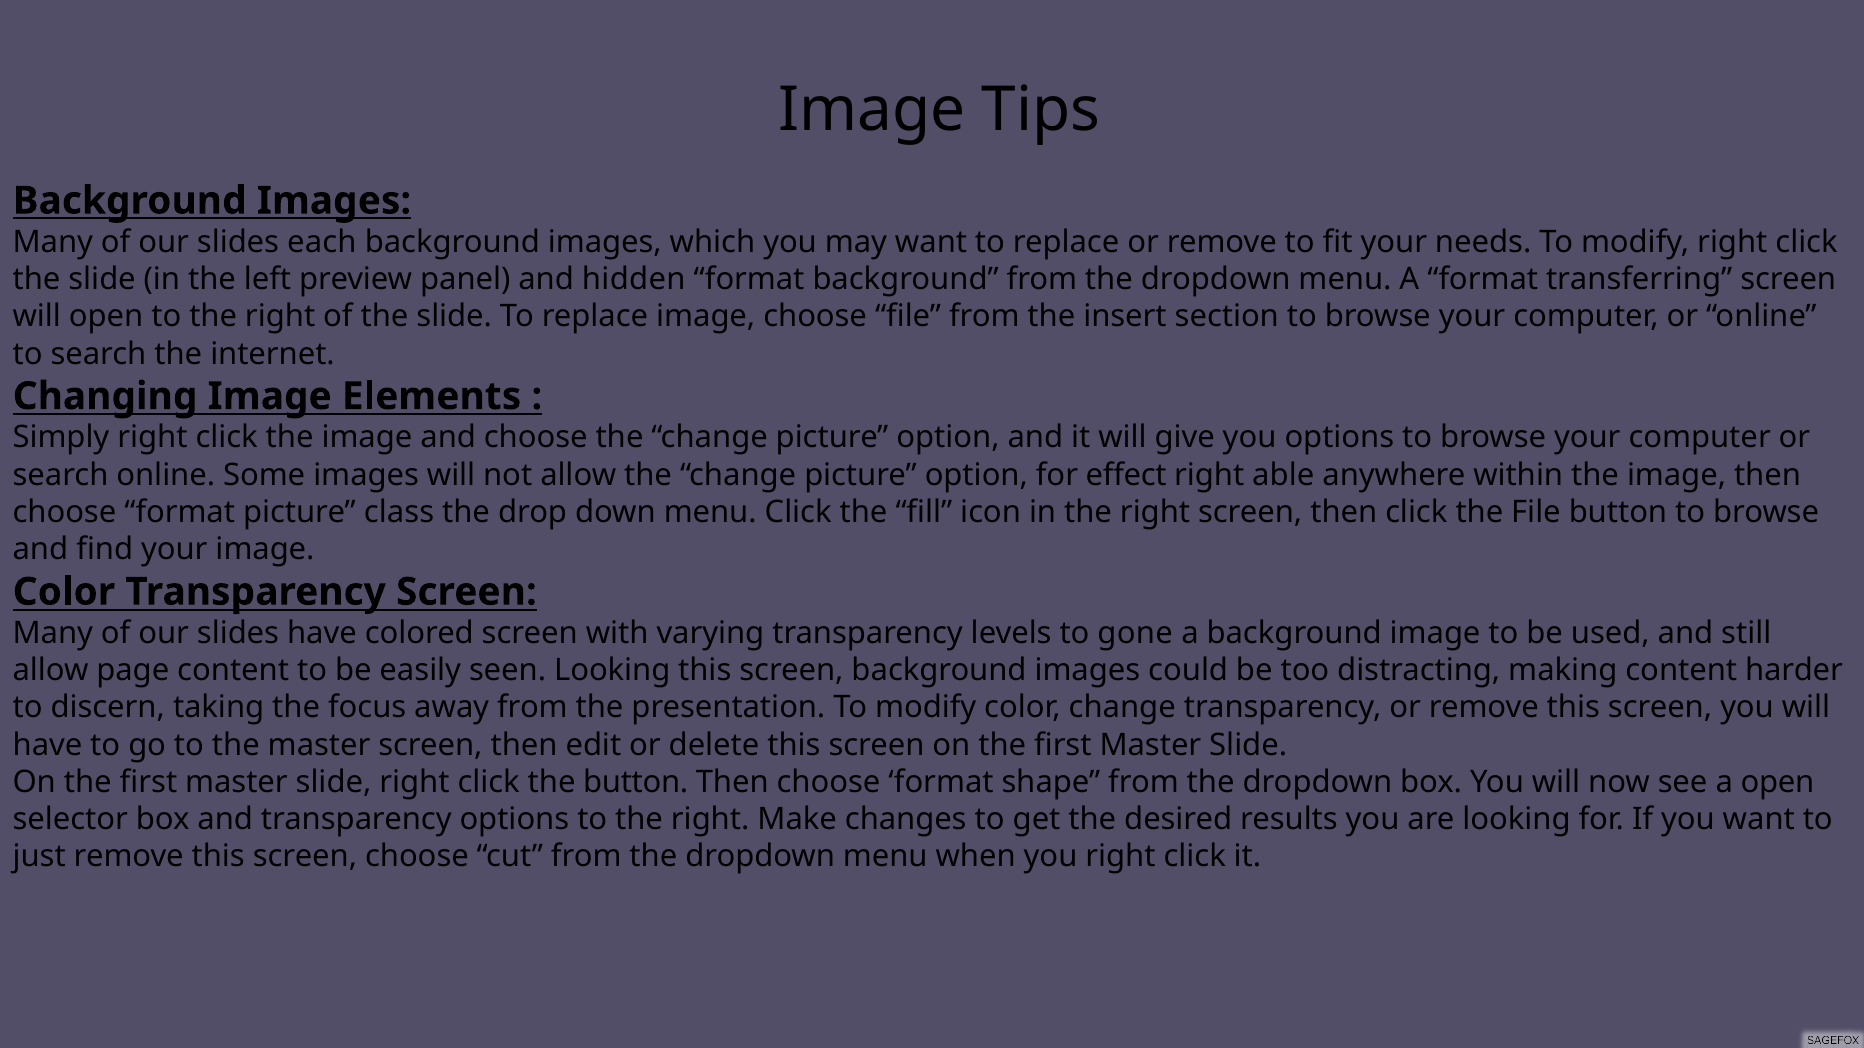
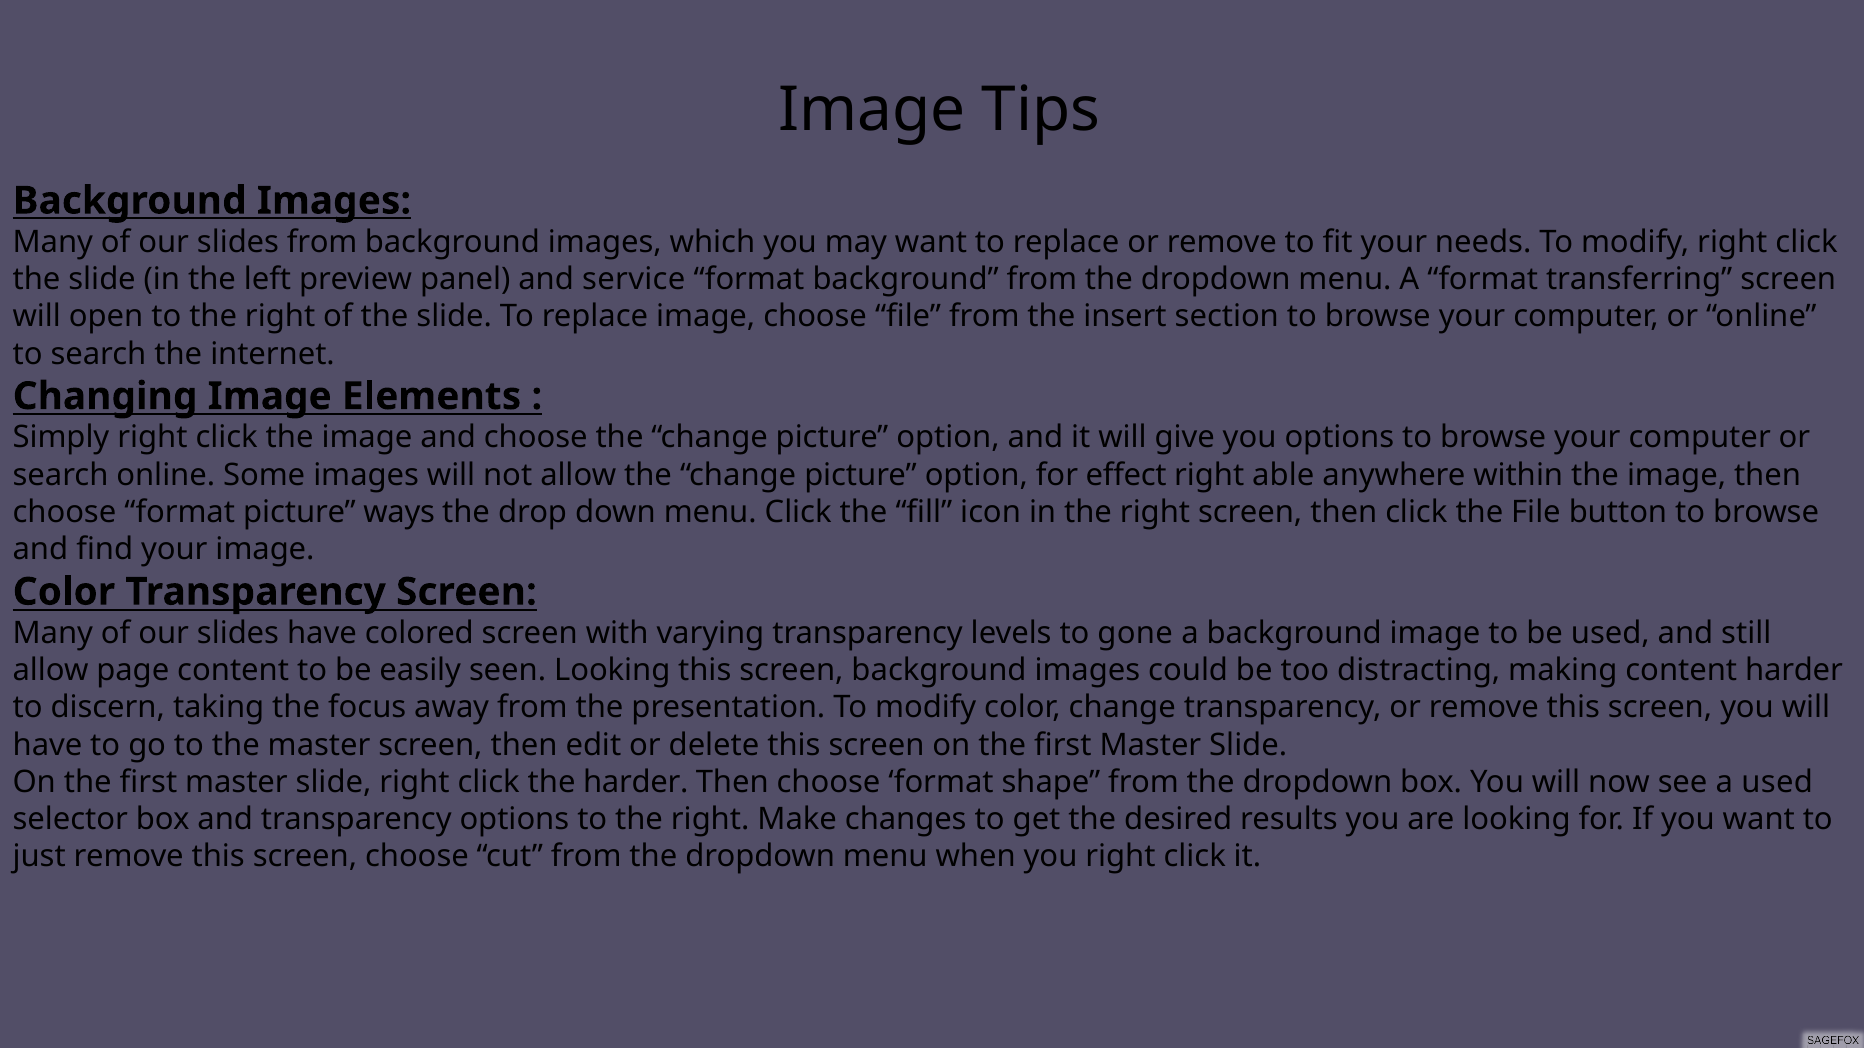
slides each: each -> from
hidden: hidden -> service
class: class -> ways
the button: button -> harder
a open: open -> used
